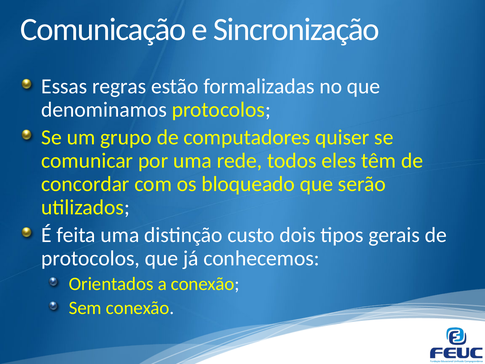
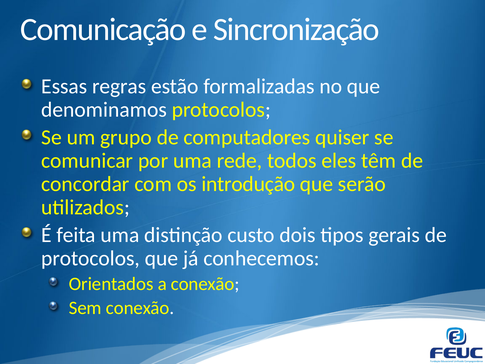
bloqueado: bloqueado -> introdução
